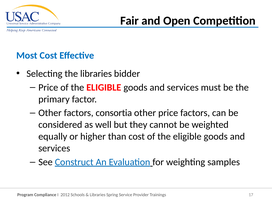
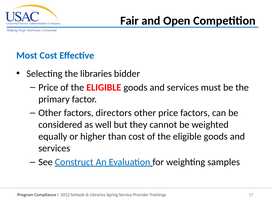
consortia: consortia -> directors
